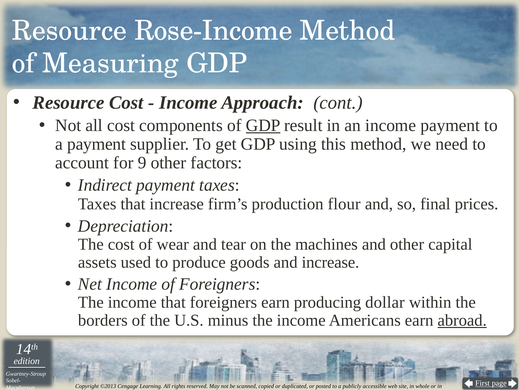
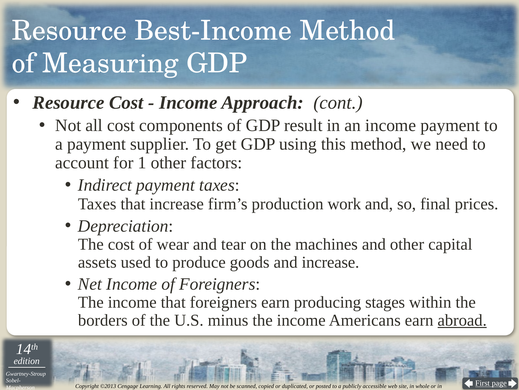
Rose-Income: Rose-Income -> Best-Income
GDP at (263, 125) underline: present -> none
9: 9 -> 1
flour: flour -> work
dollar: dollar -> stages
